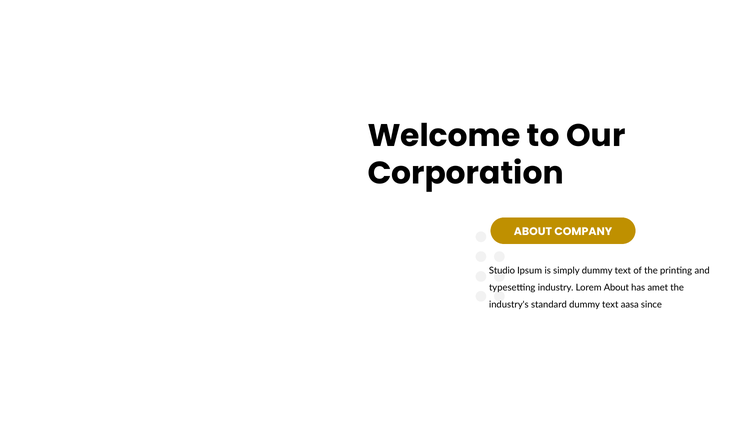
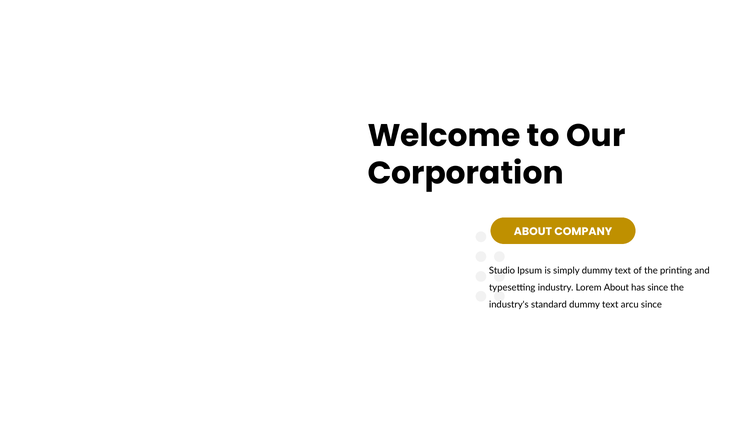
has amet: amet -> since
aasa: aasa -> arcu
